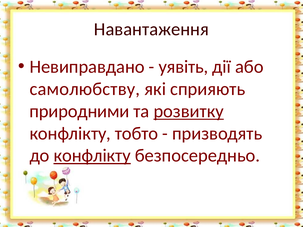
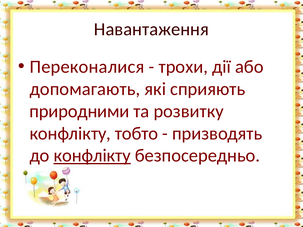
Невиправдано: Невиправдано -> Переконалися
уявіть: уявіть -> трохи
самолюбству: самолюбству -> допомагають
розвитку underline: present -> none
